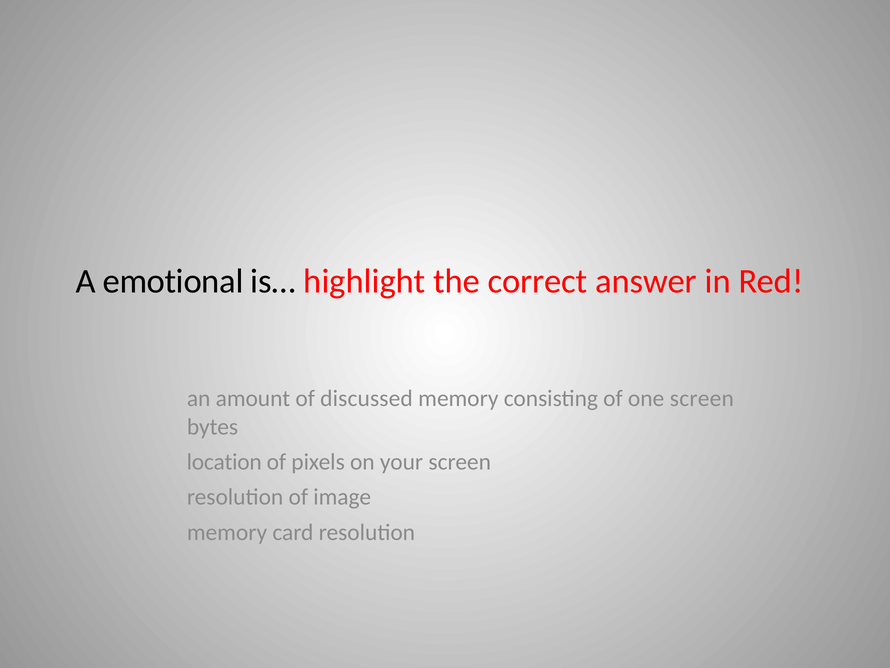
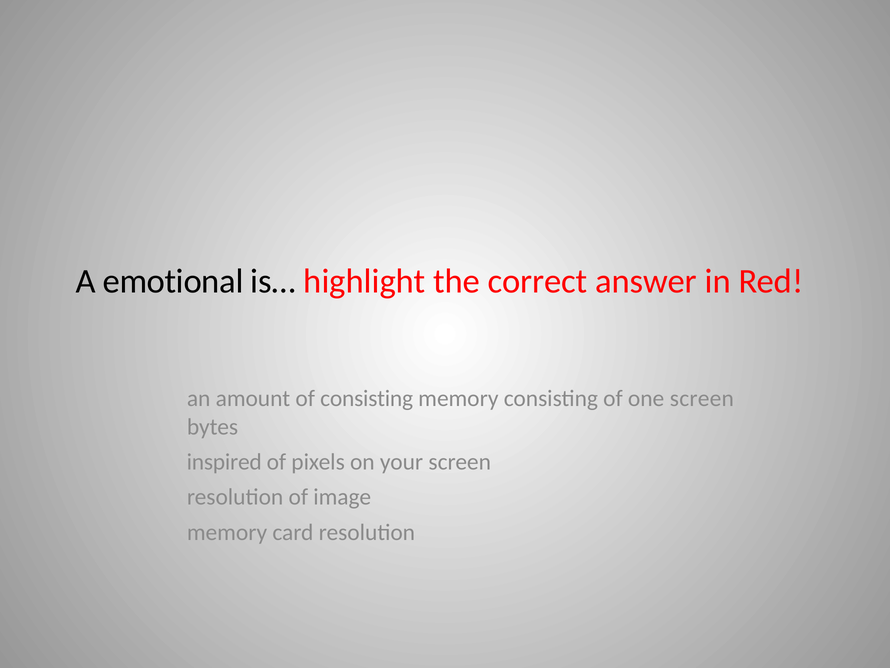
of discussed: discussed -> consisting
location: location -> inspired
